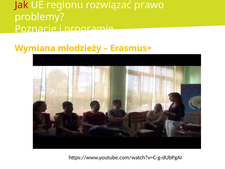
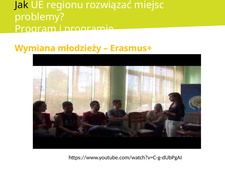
Jak colour: red -> black
prawo: prawo -> miejsc
Poznacie: Poznacie -> Program
